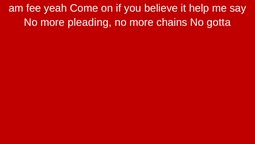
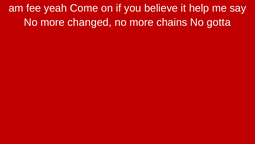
pleading: pleading -> changed
